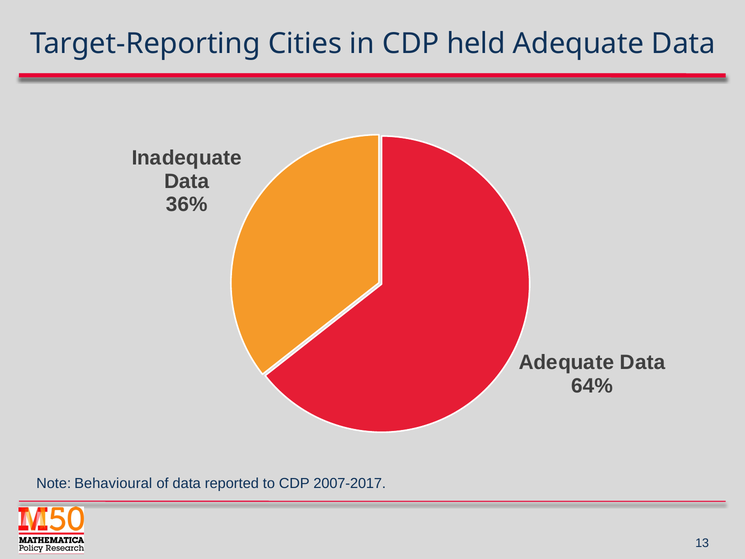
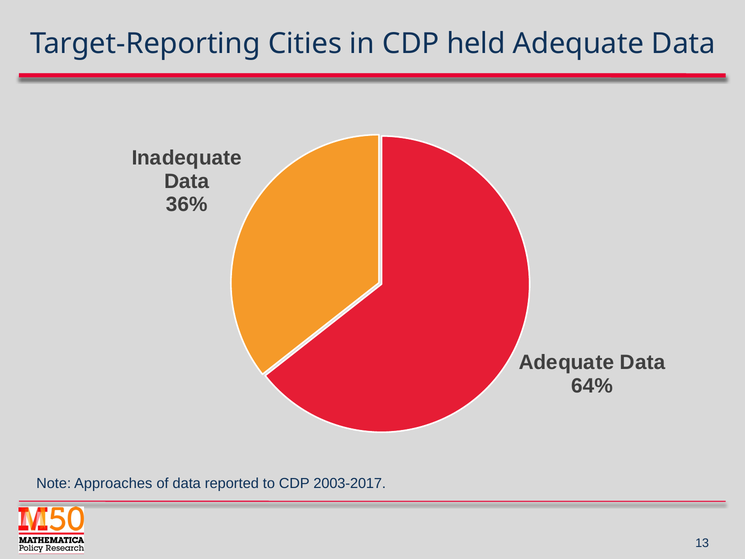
Behavioural: Behavioural -> Approaches
2007-2017: 2007-2017 -> 2003-2017
